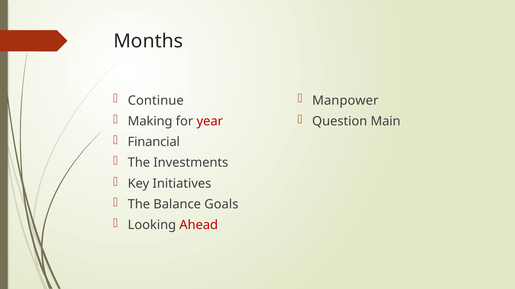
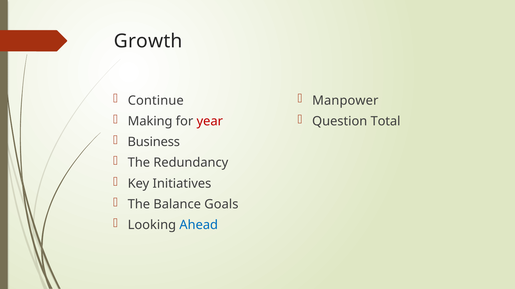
Months: Months -> Growth
Main: Main -> Total
Financial: Financial -> Business
Investments: Investments -> Redundancy
Ahead colour: red -> blue
